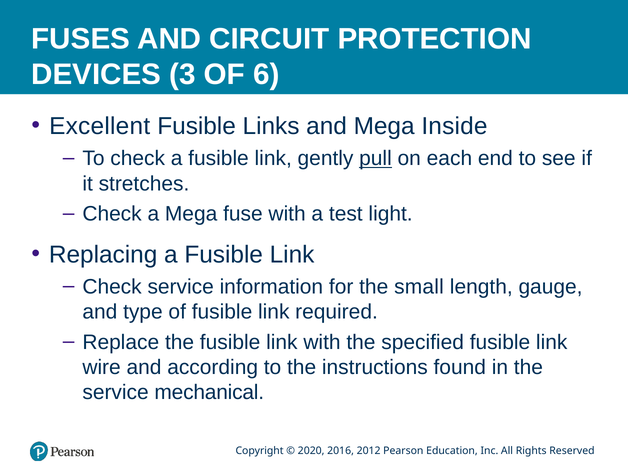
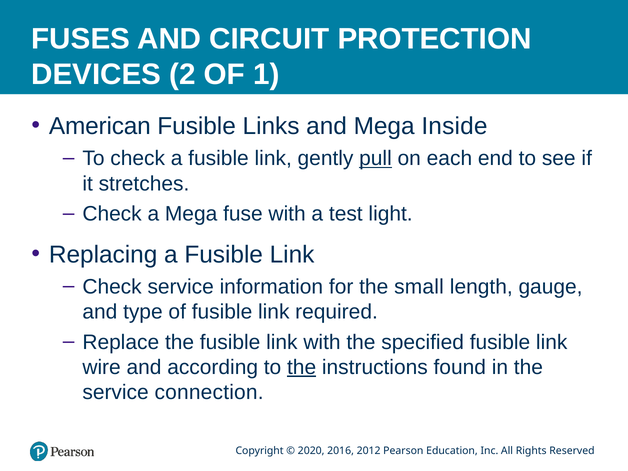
3: 3 -> 2
6: 6 -> 1
Excellent: Excellent -> American
the at (302, 367) underline: none -> present
mechanical: mechanical -> connection
